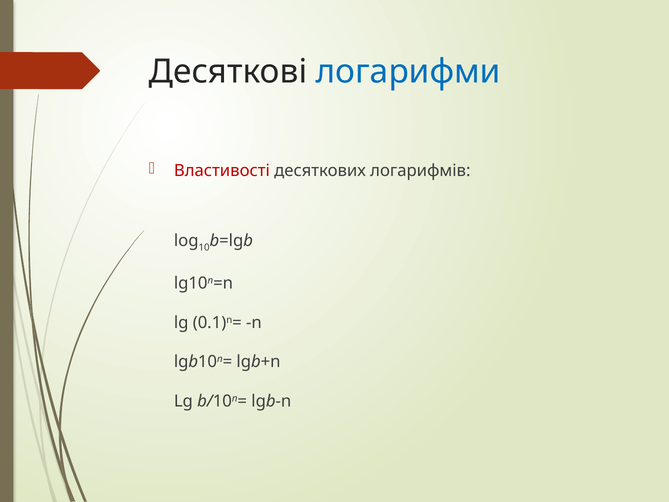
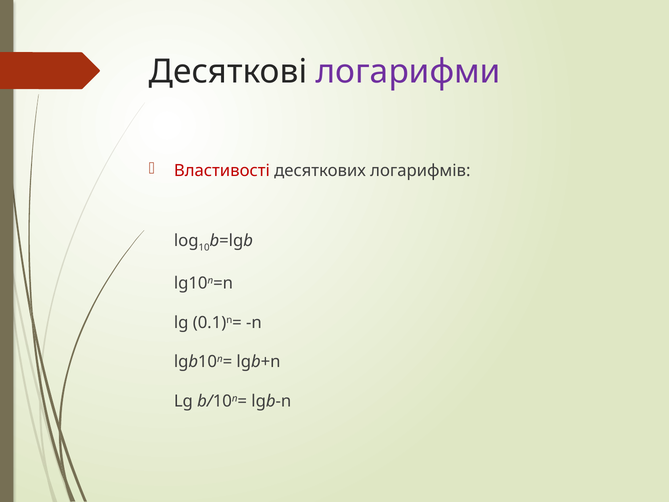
логарифми colour: blue -> purple
